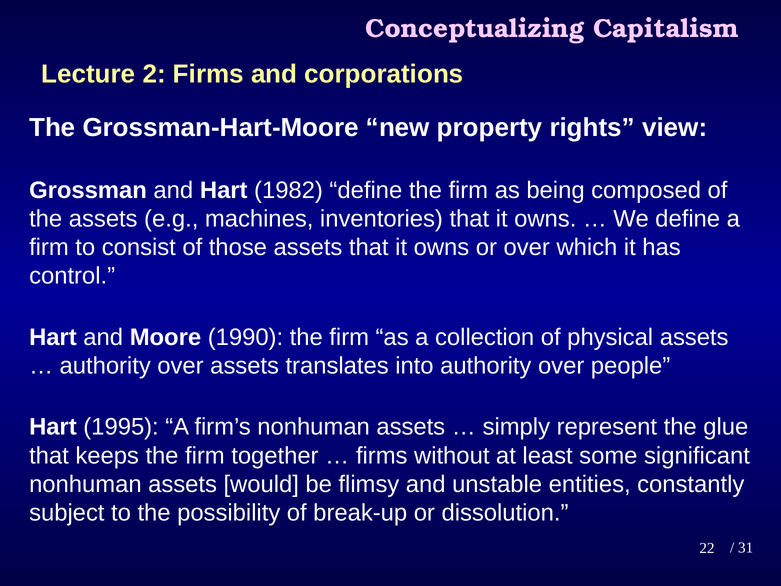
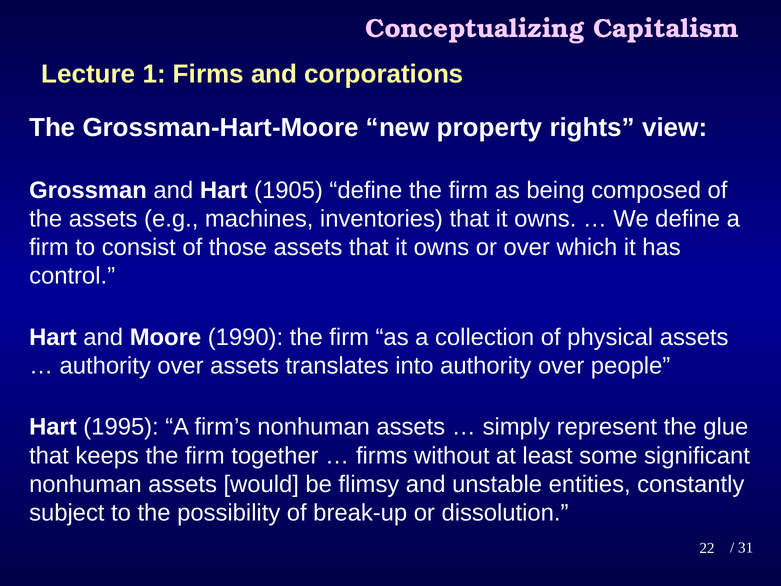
2: 2 -> 1
1982: 1982 -> 1905
